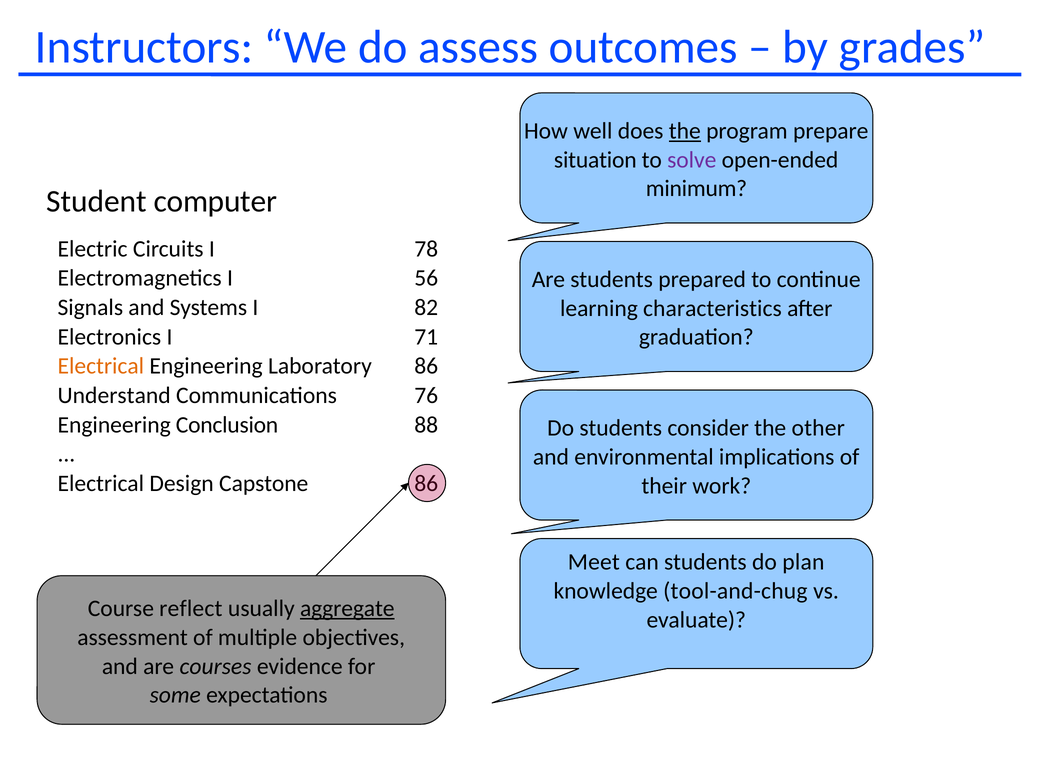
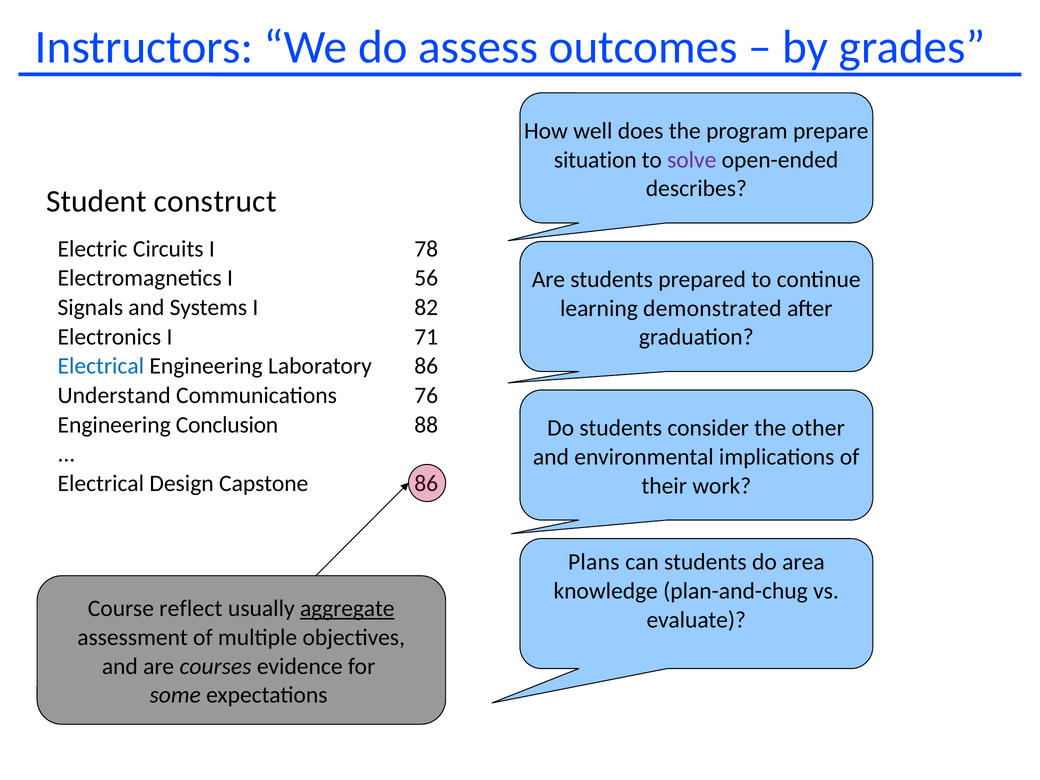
the at (685, 131) underline: present -> none
minimum: minimum -> describes
computer: computer -> construct
characteristics: characteristics -> demonstrated
Electrical at (101, 366) colour: orange -> blue
Meet: Meet -> Plans
plan: plan -> area
tool-and-chug: tool-and-chug -> plan-and-chug
